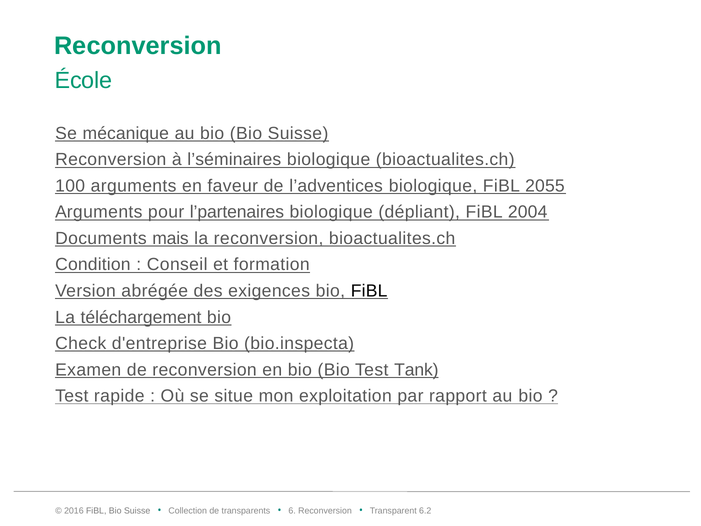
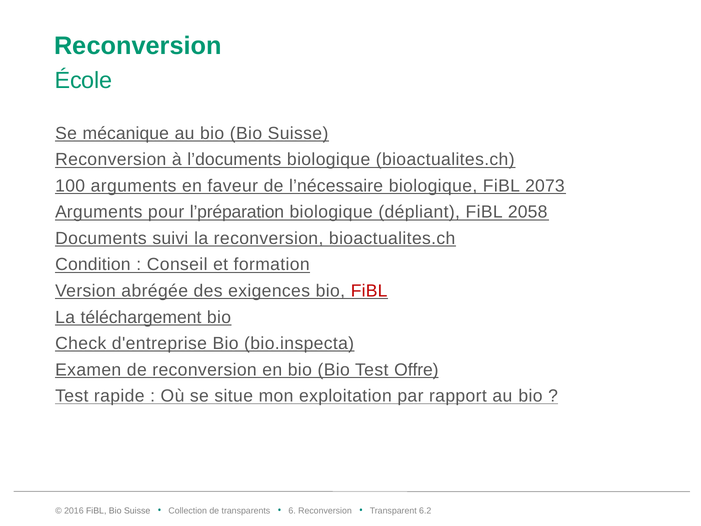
l’séminaires: l’séminaires -> l’documents
l’adventices: l’adventices -> l’nécessaire
2055: 2055 -> 2073
l’partenaires: l’partenaires -> l’préparation
2004: 2004 -> 2058
mais: mais -> suivi
FiBL at (369, 291) colour: black -> red
Tank: Tank -> Offre
